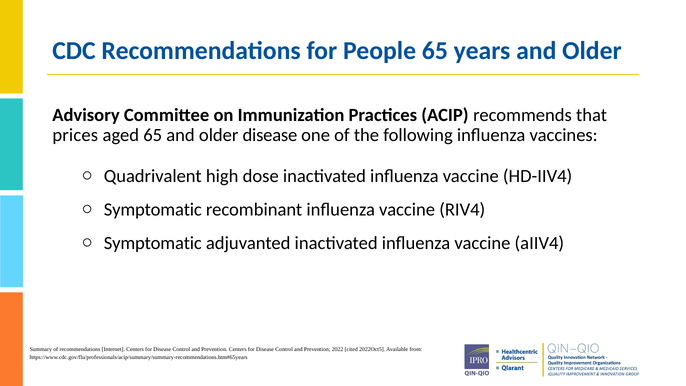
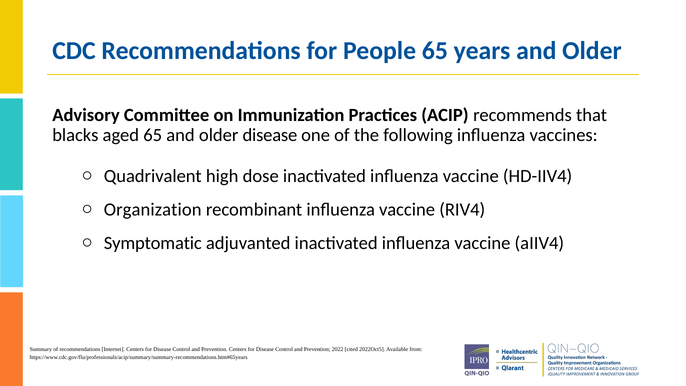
prices: prices -> blacks
Symptomatic at (153, 210): Symptomatic -> Organization
